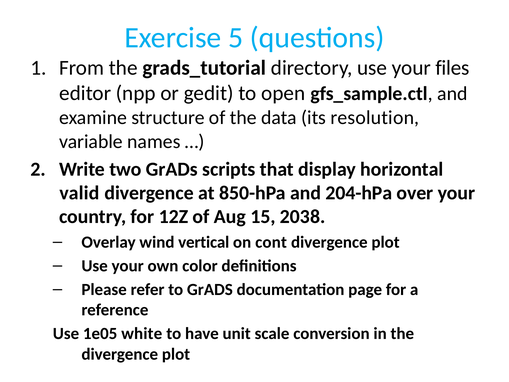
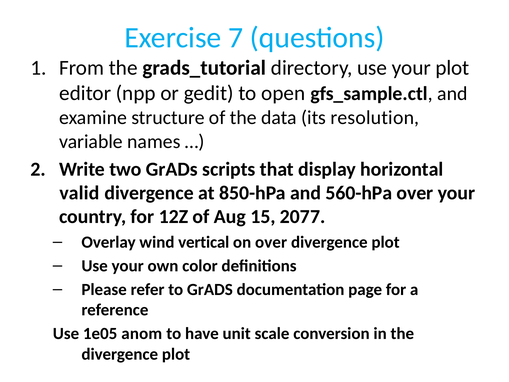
5: 5 -> 7
your files: files -> plot
204-hPa: 204-hPa -> 560-hPa
2038: 2038 -> 2077
on cont: cont -> over
white: white -> anom
